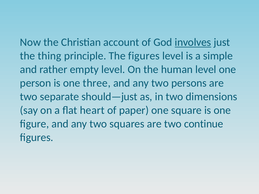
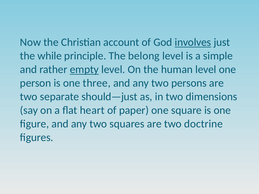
thing: thing -> while
The figures: figures -> belong
empty underline: none -> present
continue: continue -> doctrine
